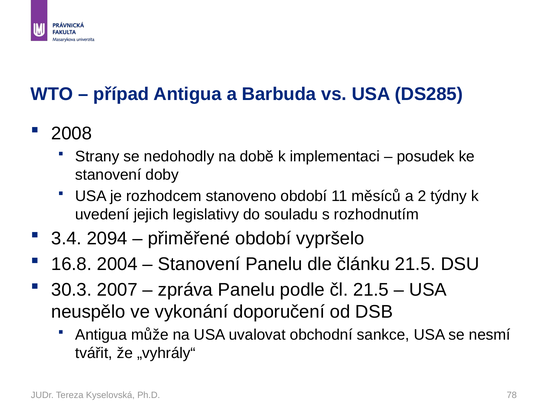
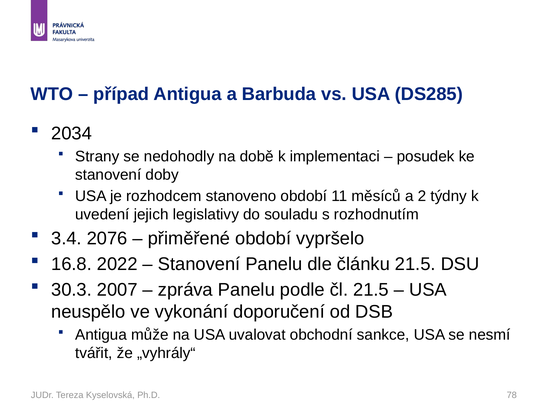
2008: 2008 -> 2034
2094: 2094 -> 2076
2004: 2004 -> 2022
